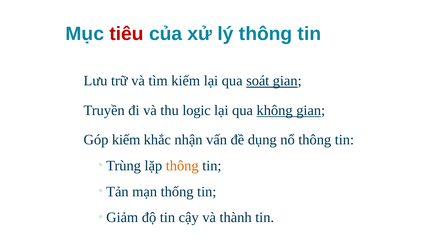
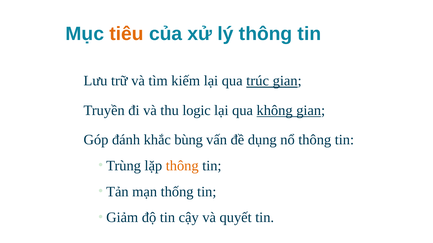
tiêu colour: red -> orange
soát: soát -> trúc
kiếm at (126, 140): kiếm -> đánh
nhận: nhận -> bùng
thành: thành -> quyết
